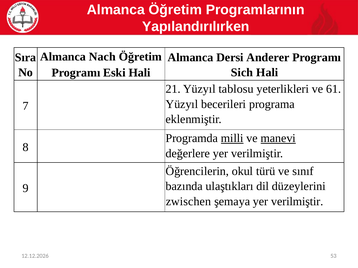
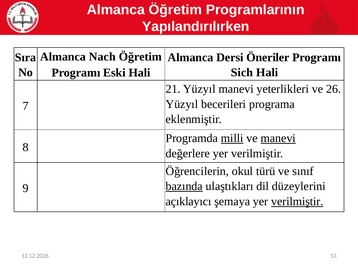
Anderer: Anderer -> Öneriler
Yüzyıl tablosu: tablosu -> manevi
61: 61 -> 26
bazında underline: none -> present
zwischen: zwischen -> açıklayıcı
verilmiştir at (297, 202) underline: none -> present
